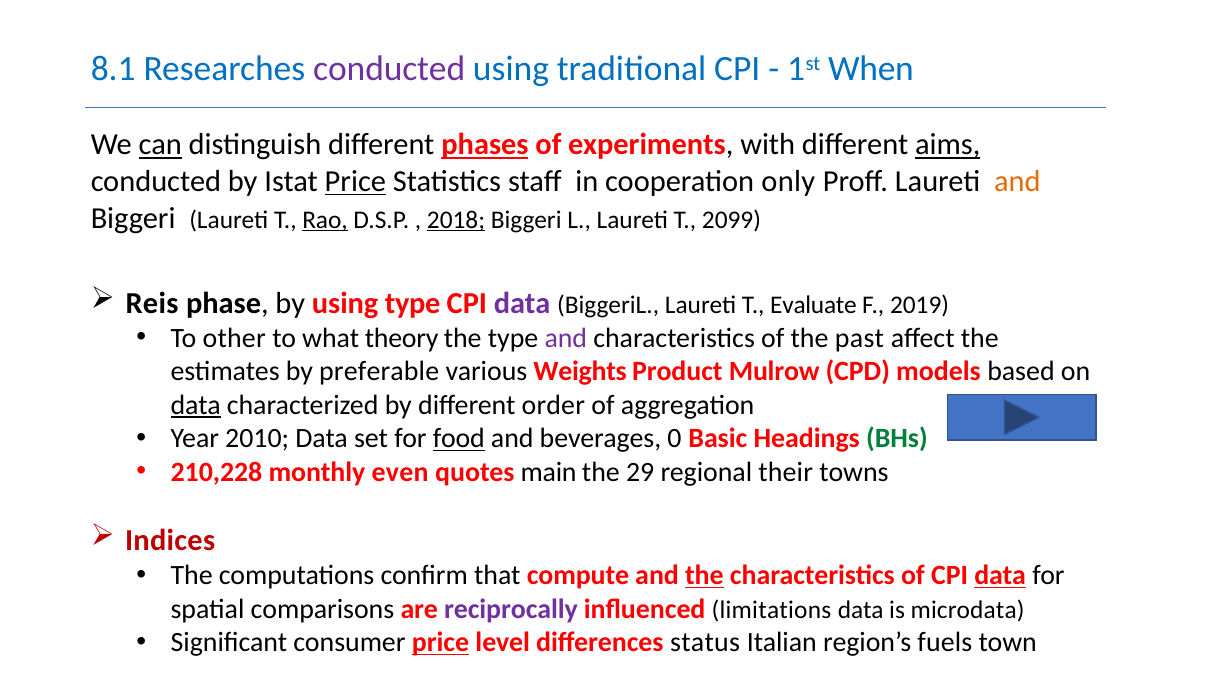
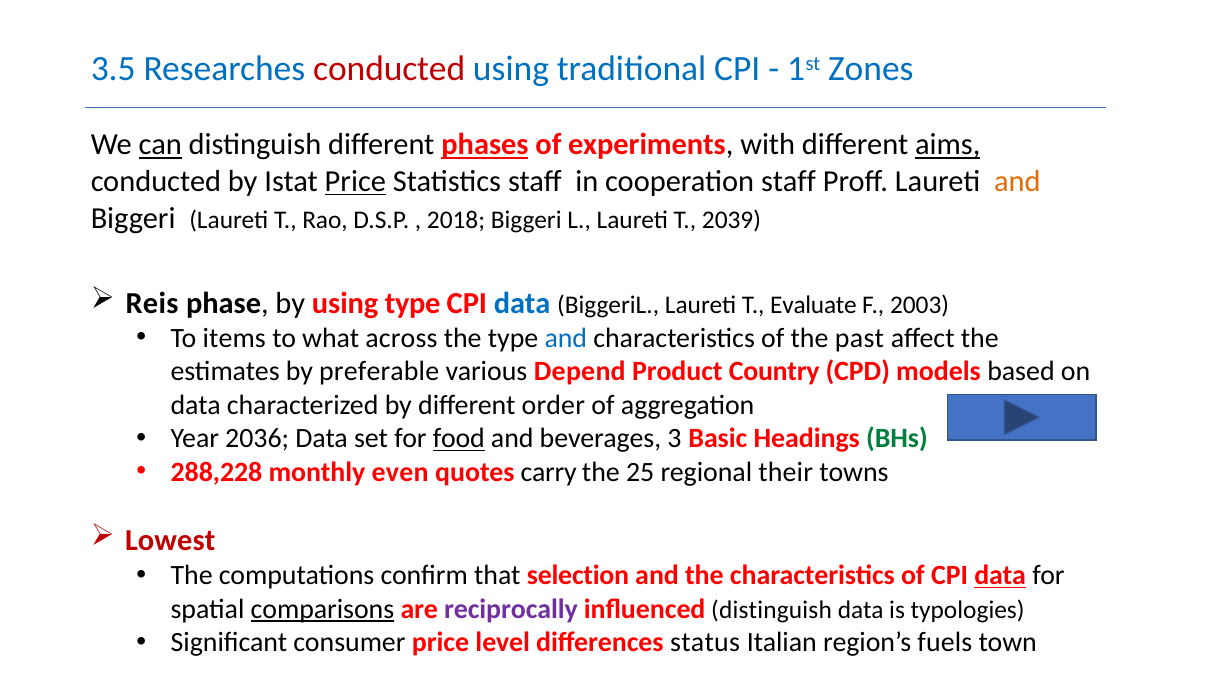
8.1: 8.1 -> 3.5
conducted at (389, 69) colour: purple -> red
When: When -> Zones
cooperation only: only -> staff
Rao underline: present -> none
2018 underline: present -> none
2099: 2099 -> 2039
data at (522, 303) colour: purple -> blue
2019: 2019 -> 2003
other: other -> items
theory: theory -> across
and at (566, 338) colour: purple -> blue
Weights: Weights -> Depend
Mulrow: Mulrow -> Country
data at (196, 405) underline: present -> none
2010: 2010 -> 2036
0: 0 -> 3
210,228: 210,228 -> 288,228
main: main -> carry
29: 29 -> 25
Indices: Indices -> Lowest
compute: compute -> selection
the at (704, 575) underline: present -> none
comparisons underline: none -> present
influenced limitations: limitations -> distinguish
microdata: microdata -> typologies
price at (441, 642) underline: present -> none
